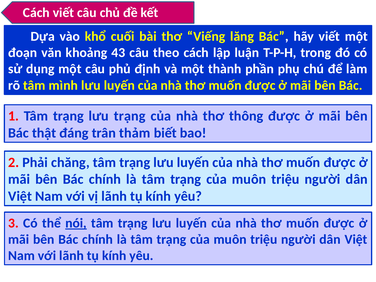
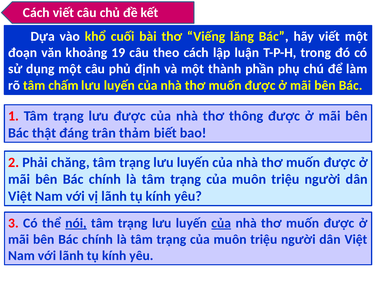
43: 43 -> 19
mình: mình -> chấm
lưu trạng: trạng -> được
của at (221, 223) underline: none -> present
